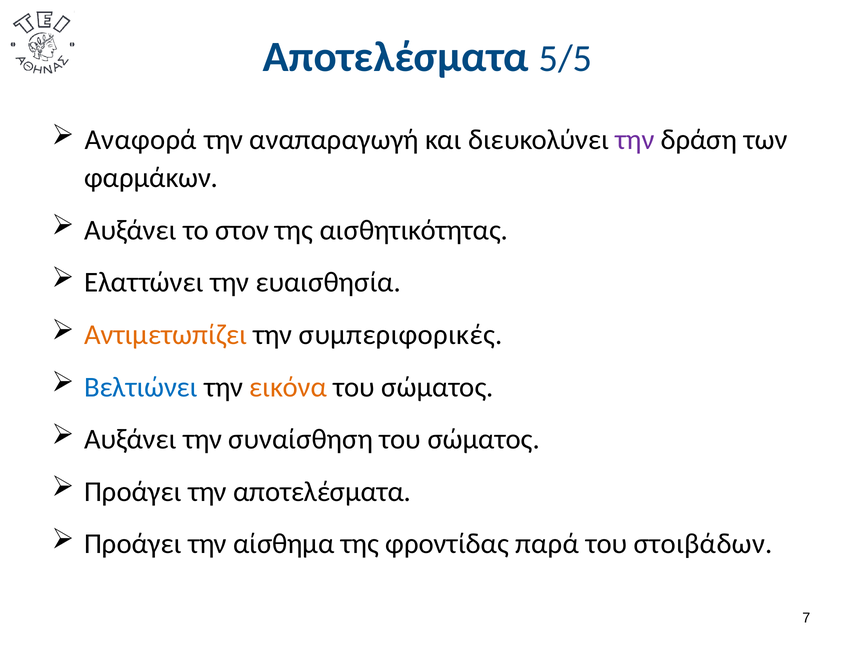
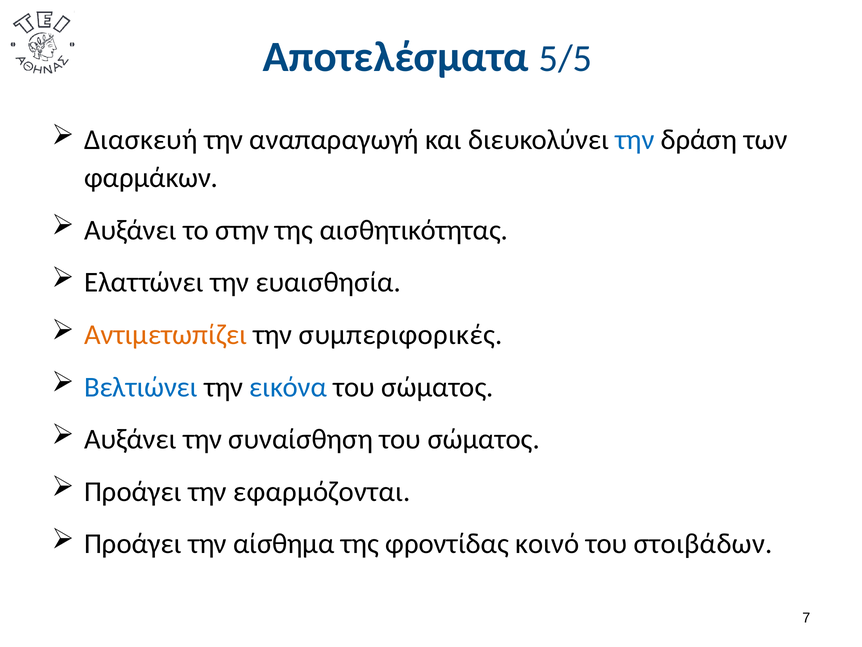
Αναφορά: Αναφορά -> Διασκευή
την at (635, 140) colour: purple -> blue
στον: στον -> στην
εικόνα colour: orange -> blue
την αποτελέσματα: αποτελέσματα -> εφαρμόζονται
παρά: παρά -> κοινό
